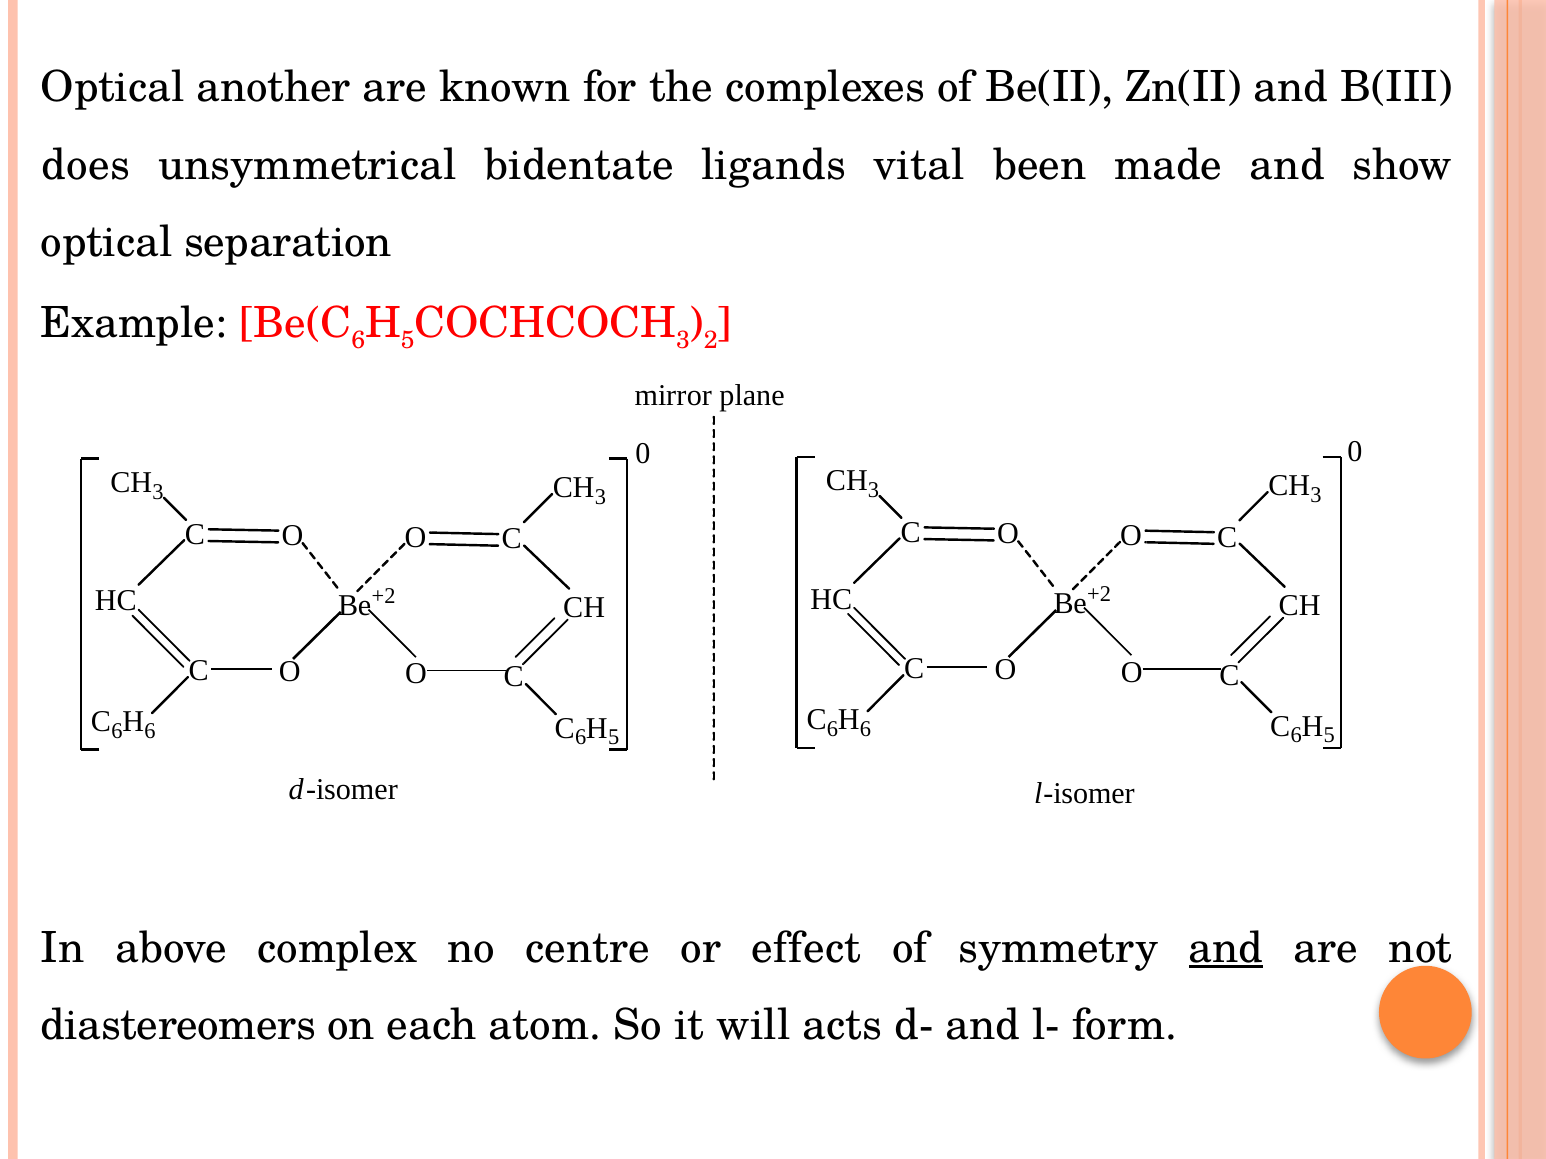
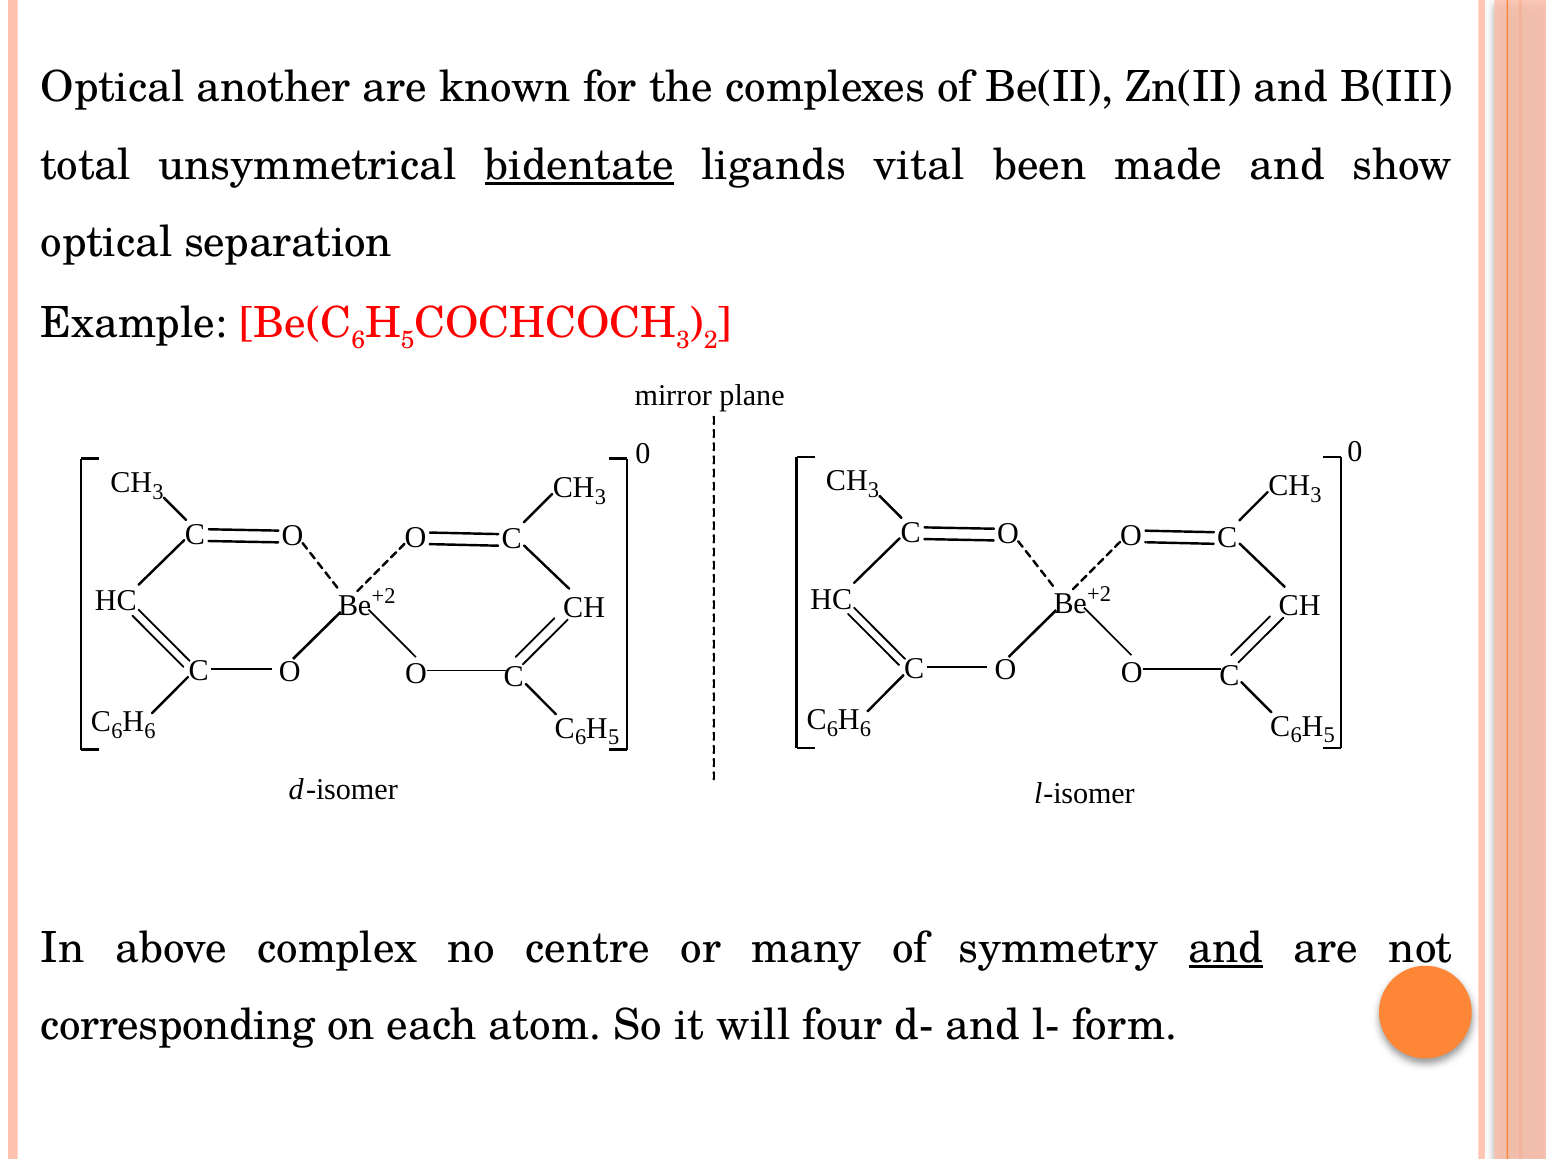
does: does -> total
bidentate underline: none -> present
effect: effect -> many
diastereomers: diastereomers -> corresponding
acts: acts -> four
